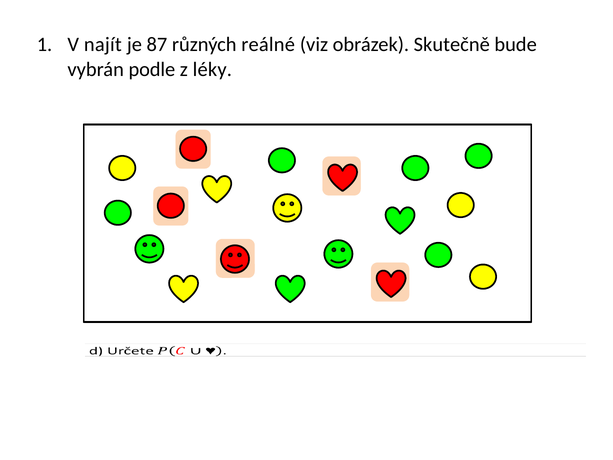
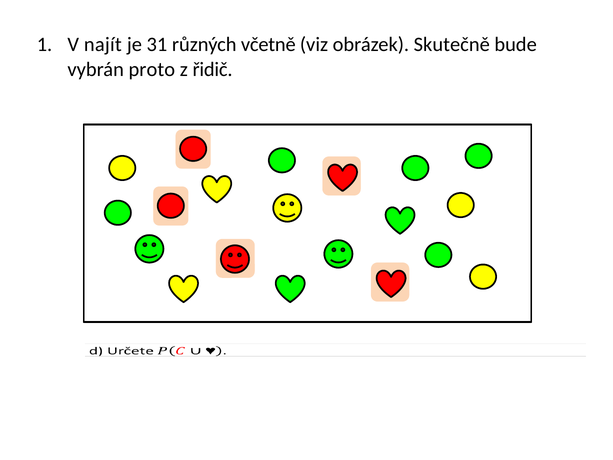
87: 87 -> 31
reálné: reálné -> včetně
podle: podle -> proto
léky: léky -> řidič
